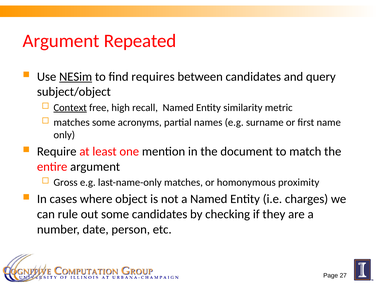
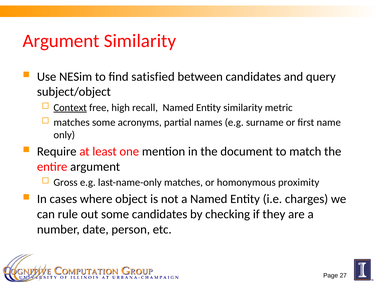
Argument Repeated: Repeated -> Similarity
NESim underline: present -> none
requires: requires -> satisfied
